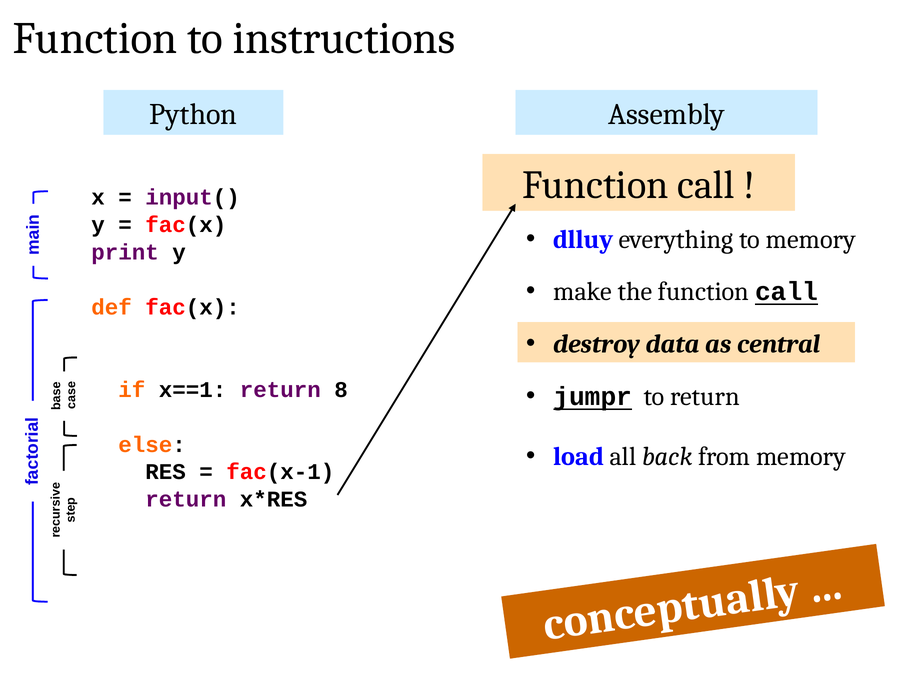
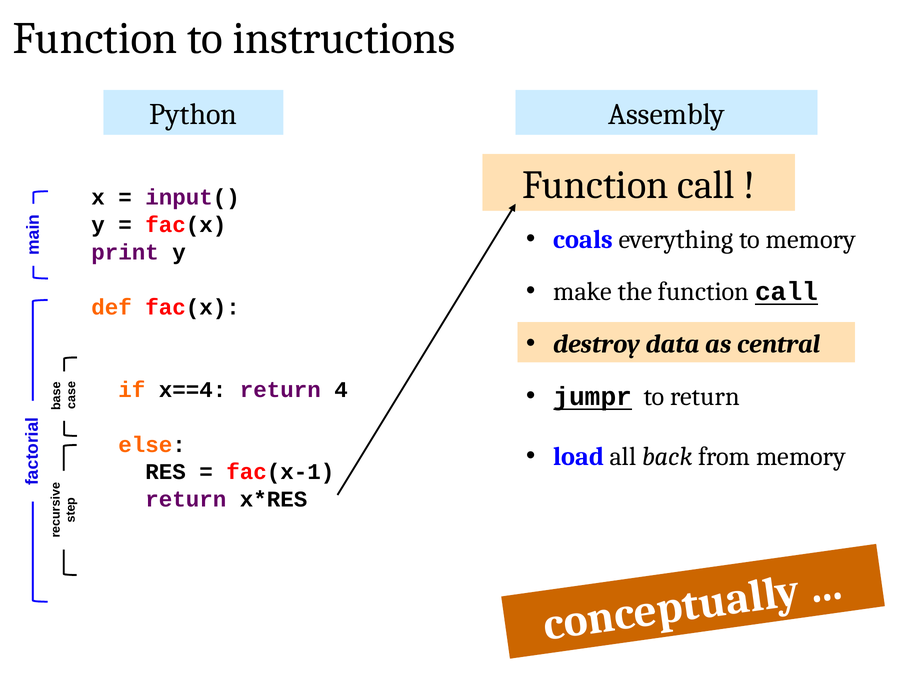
dlluy: dlluy -> coals
x==1: x==1 -> x==4
8: 8 -> 4
